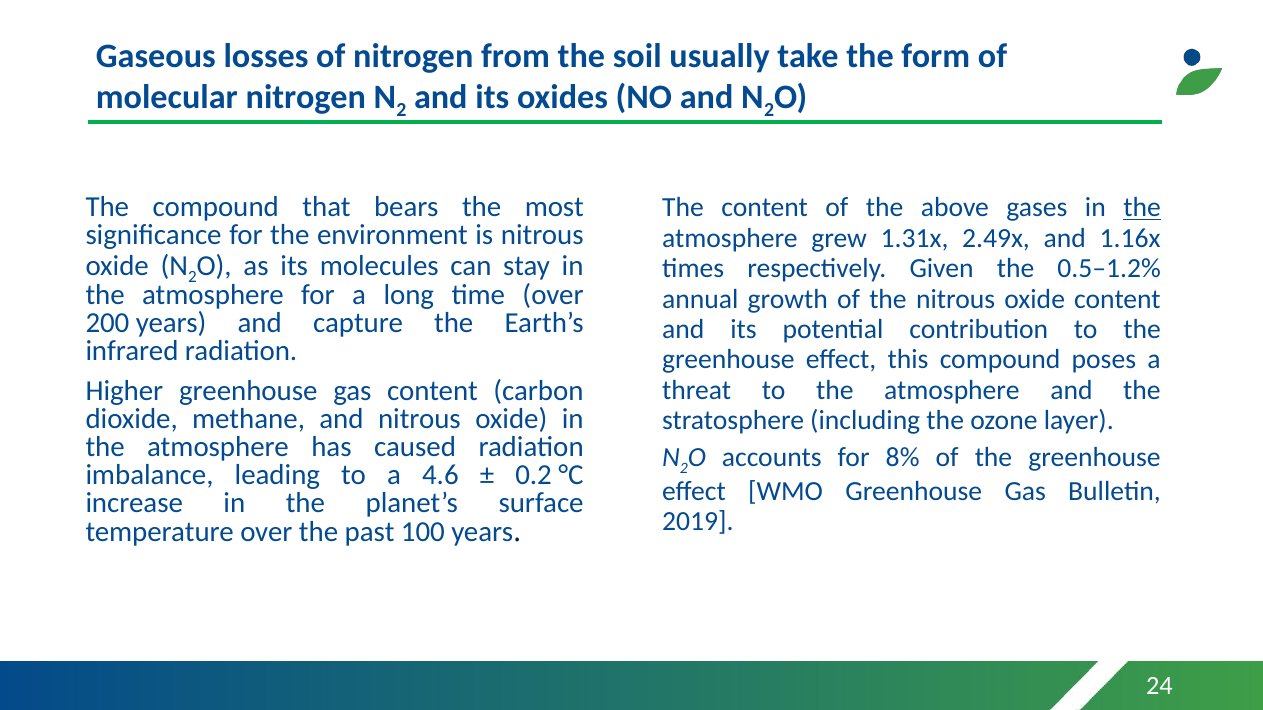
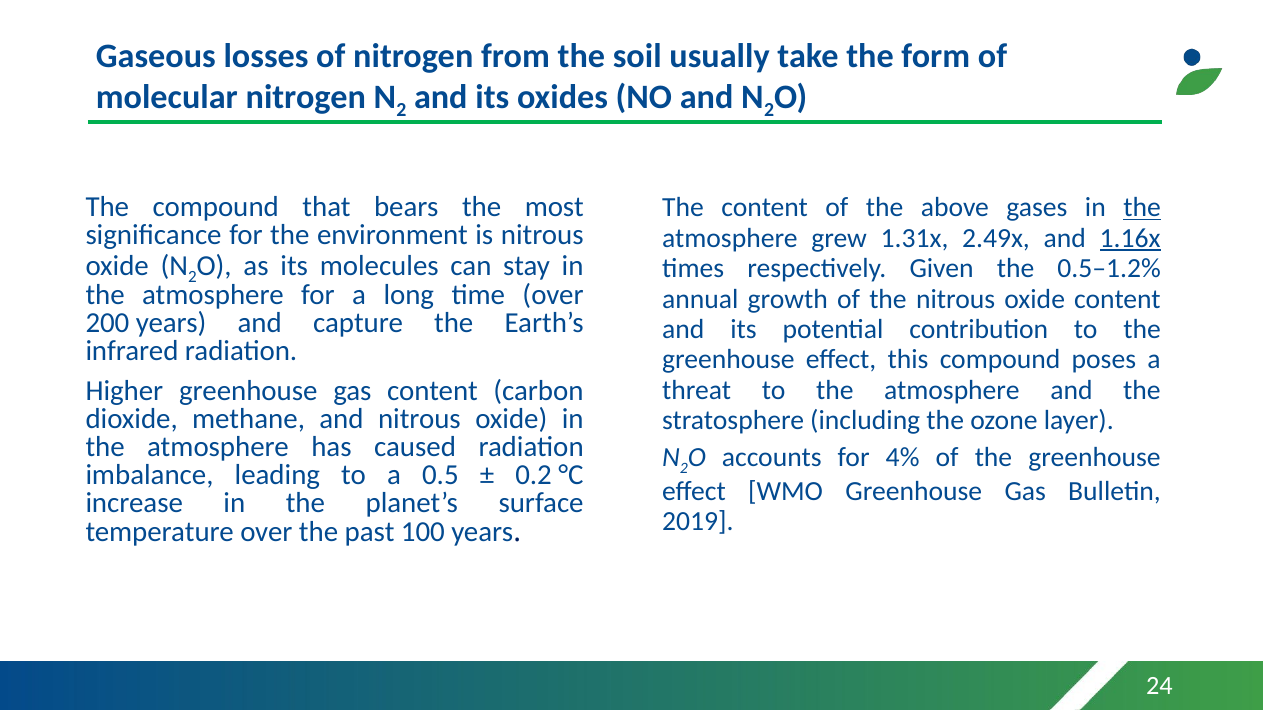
1.16x underline: none -> present
8%: 8% -> 4%
4.6: 4.6 -> 0.5
